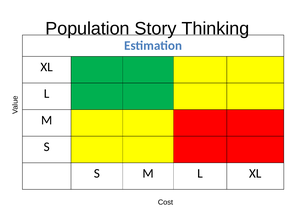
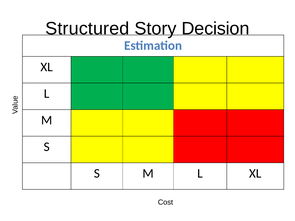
Population: Population -> Structured
Thinking: Thinking -> Decision
